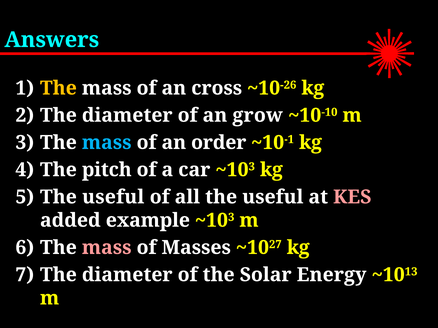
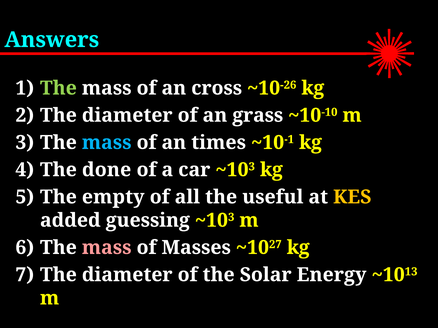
The at (58, 88) colour: yellow -> light green
grow: grow -> grass
order: order -> times
pitch: pitch -> done
useful at (113, 197): useful -> empty
KES colour: pink -> yellow
example: example -> guessing
